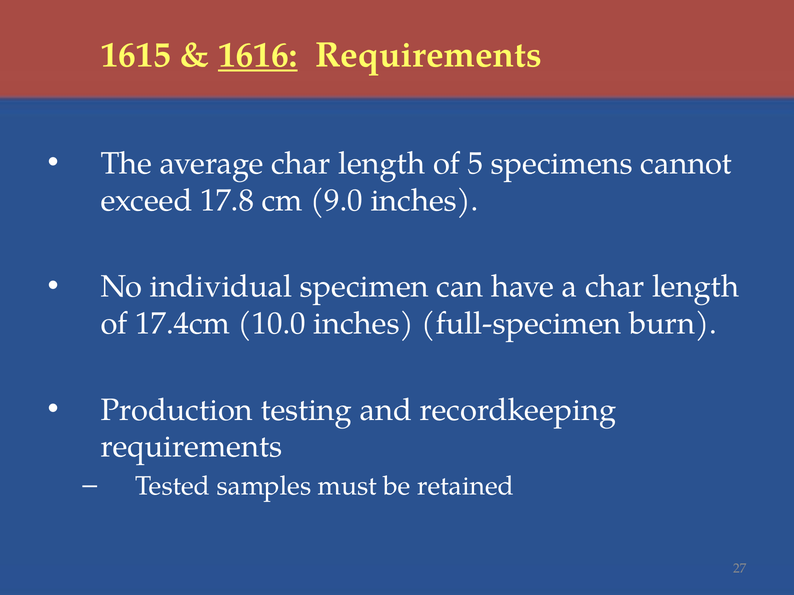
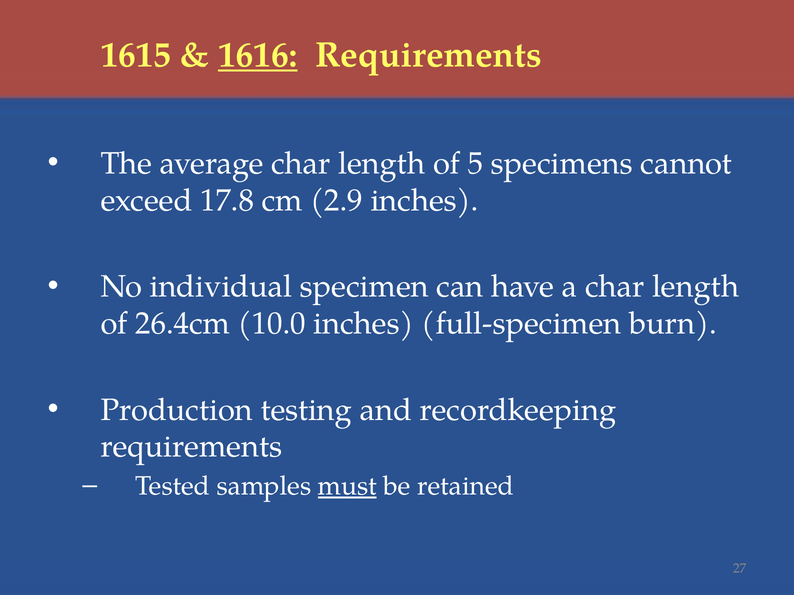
9.0: 9.0 -> 2.9
17.4cm: 17.4cm -> 26.4cm
must underline: none -> present
